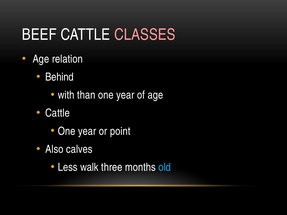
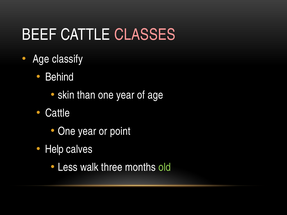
relation: relation -> classify
with: with -> skin
Also: Also -> Help
old colour: light blue -> light green
